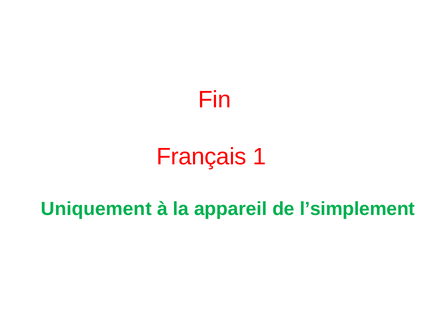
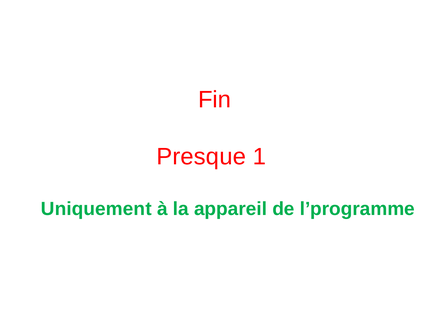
Français: Français -> Presque
l’simplement: l’simplement -> l’programme
